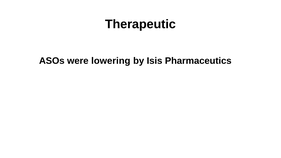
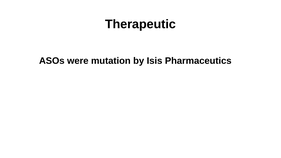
lowering: lowering -> mutation
